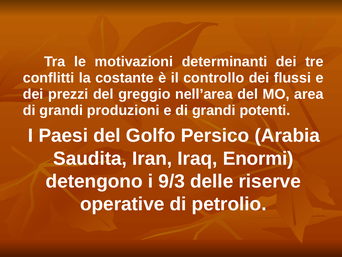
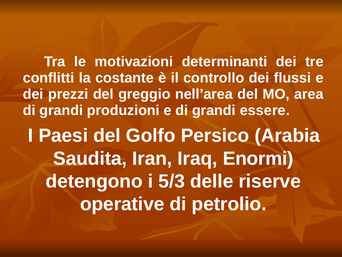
potenti: potenti -> essere
9/3: 9/3 -> 5/3
